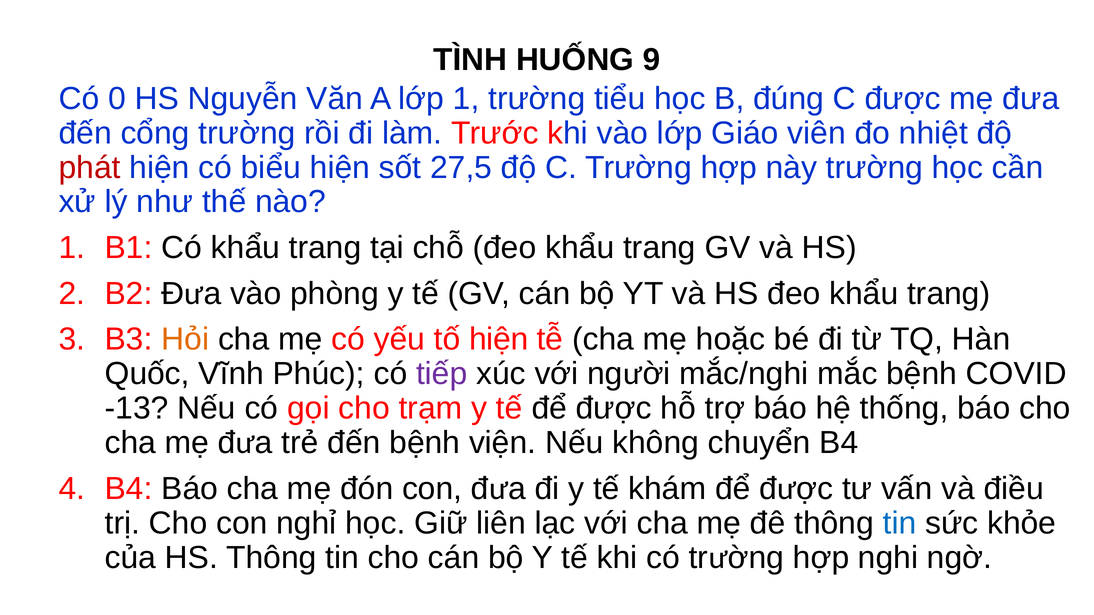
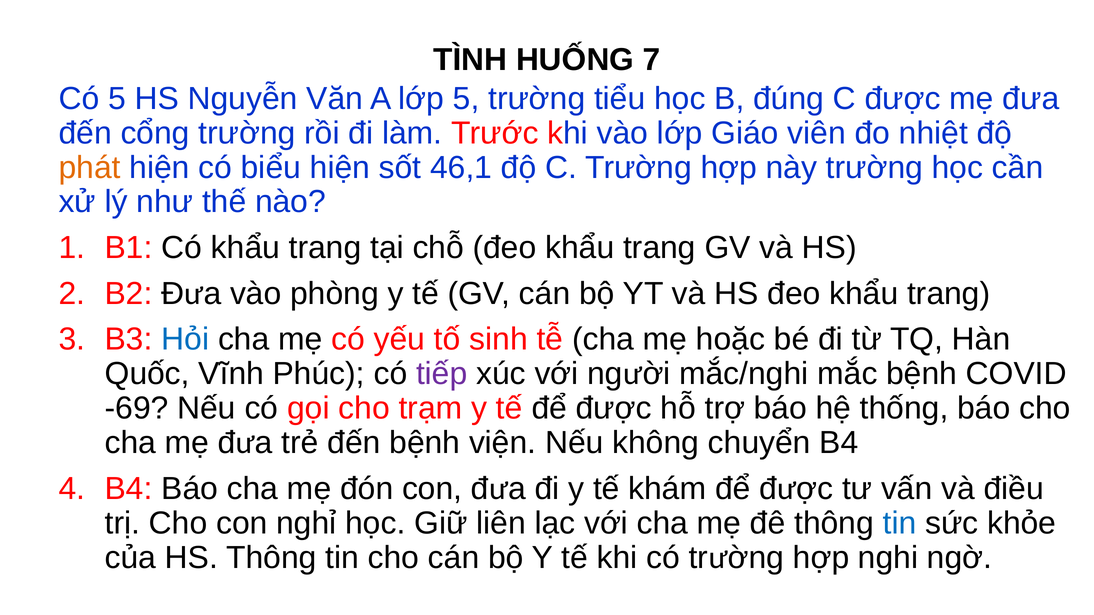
9: 9 -> 7
Có 0: 0 -> 5
lớp 1: 1 -> 5
phát colour: red -> orange
27,5: 27,5 -> 46,1
Hỏi colour: orange -> blue
tố hiện: hiện -> sinh
-13: -13 -> -69
